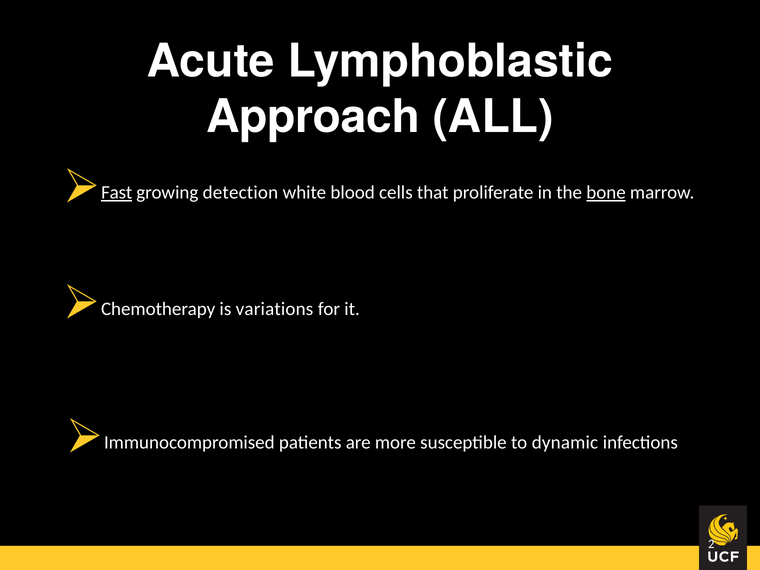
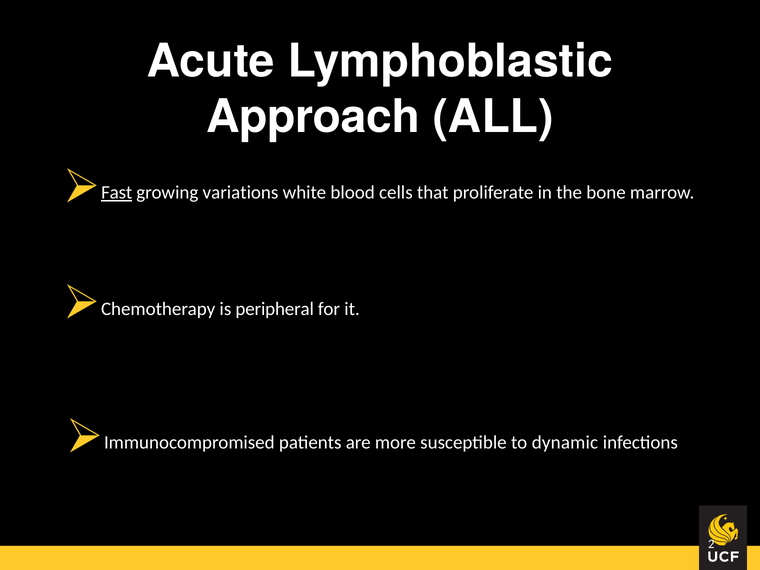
detection: detection -> variations
bone underline: present -> none
variations: variations -> peripheral
